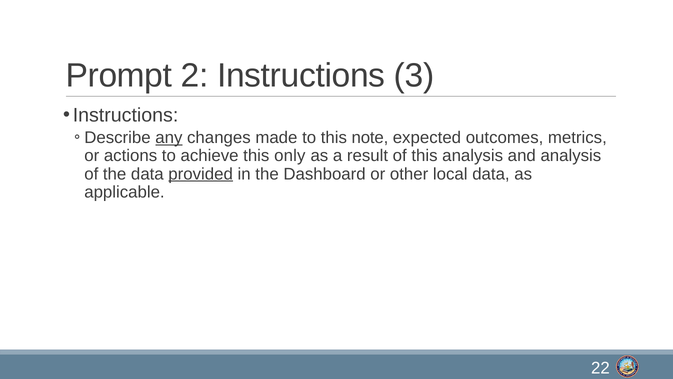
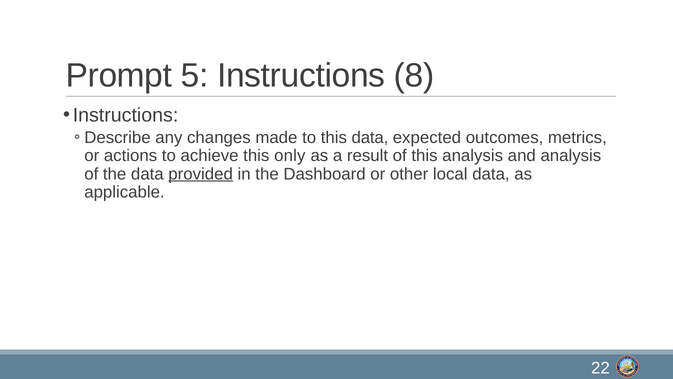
2: 2 -> 5
3: 3 -> 8
any underline: present -> none
this note: note -> data
